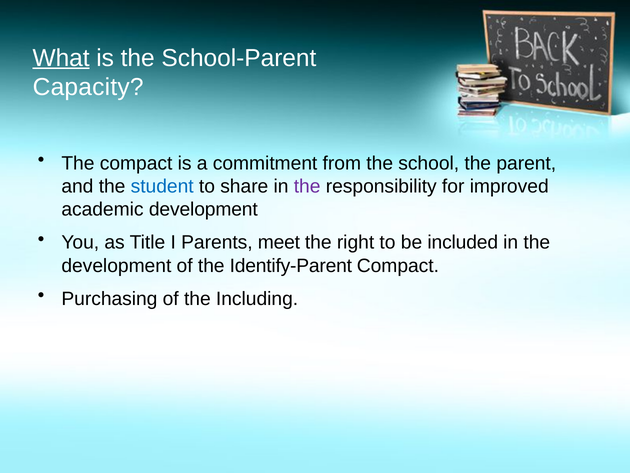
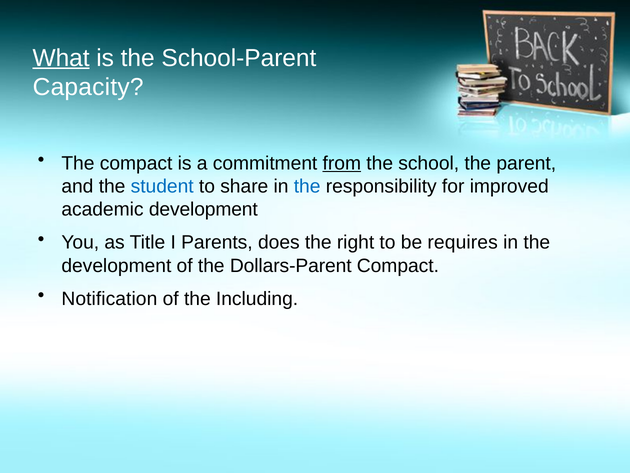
from underline: none -> present
the at (307, 186) colour: purple -> blue
meet: meet -> does
included: included -> requires
Identify-Parent: Identify-Parent -> Dollars-Parent
Purchasing: Purchasing -> Notification
